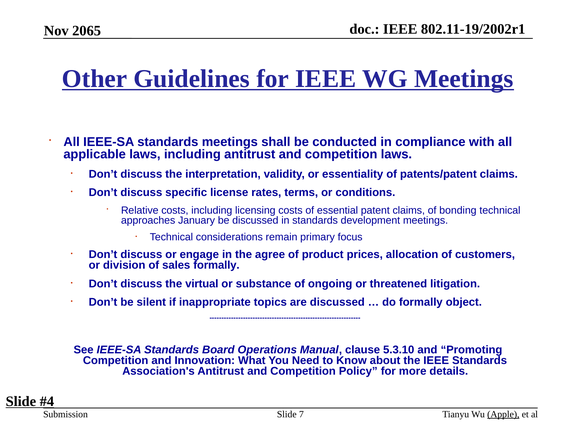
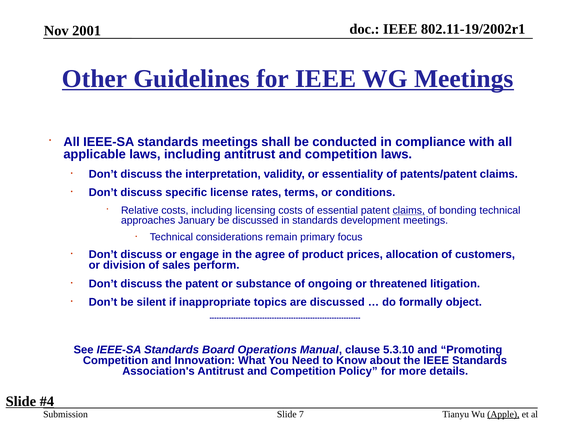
2065: 2065 -> 2001
claims at (409, 210) underline: none -> present
sales formally: formally -> perform
the virtual: virtual -> patent
